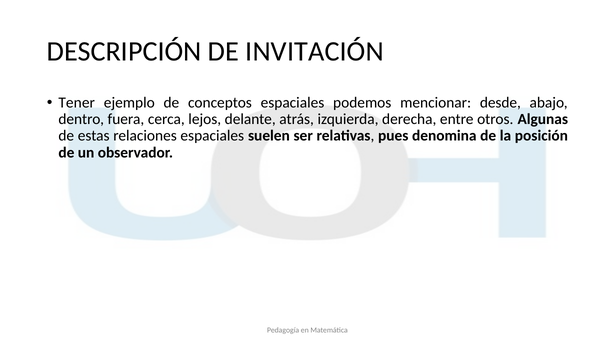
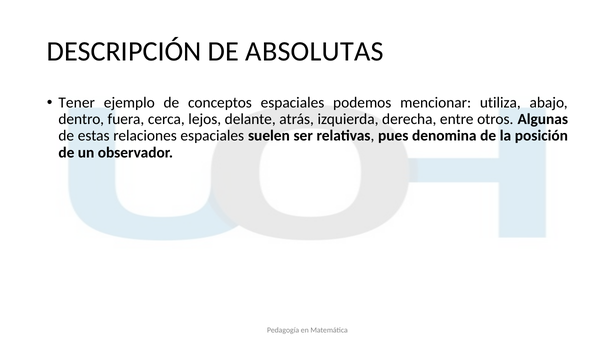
INVITACIÓN: INVITACIÓN -> ABSOLUTAS
desde: desde -> utiliza
